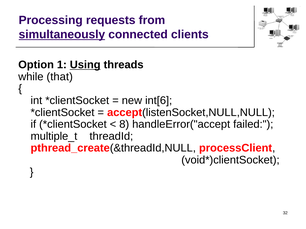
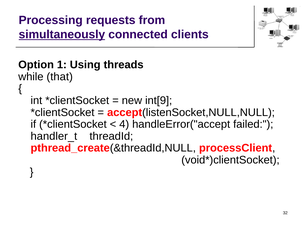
Using underline: present -> none
int[6: int[6 -> int[9
8: 8 -> 4
multiple_t: multiple_t -> handler_t
